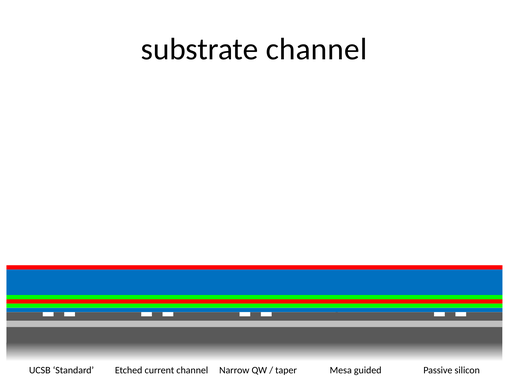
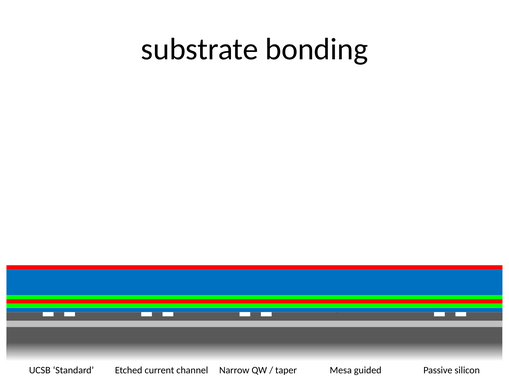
substrate channel: channel -> bonding
